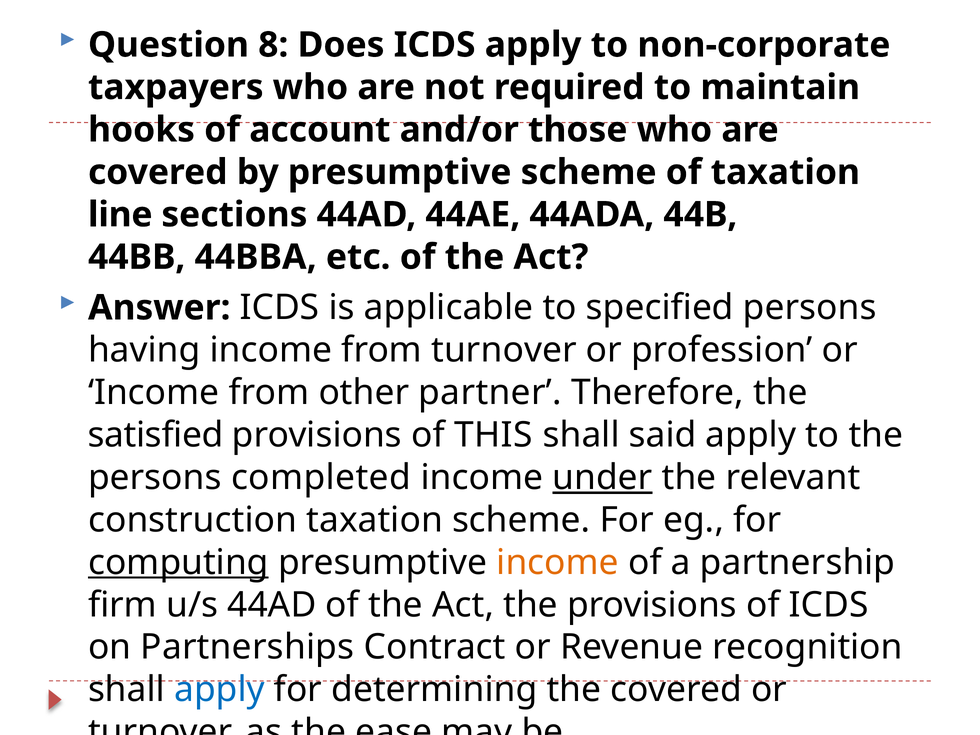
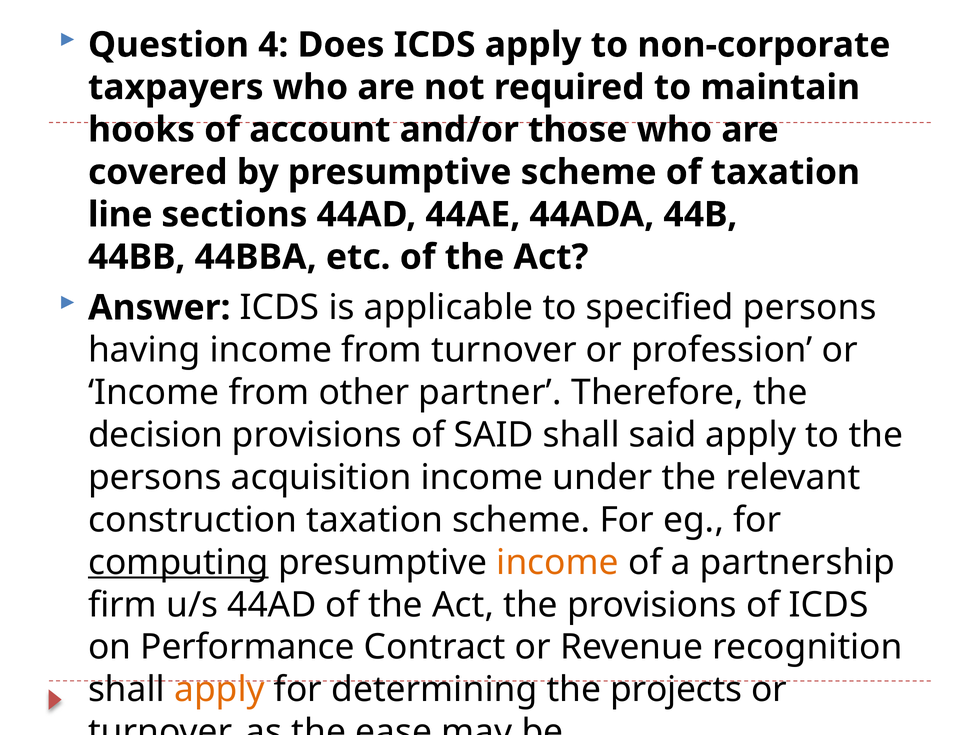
8: 8 -> 4
satisfied: satisfied -> decision
of THIS: THIS -> SAID
completed: completed -> acquisition
under underline: present -> none
Partnerships: Partnerships -> Performance
apply at (219, 690) colour: blue -> orange
the covered: covered -> projects
